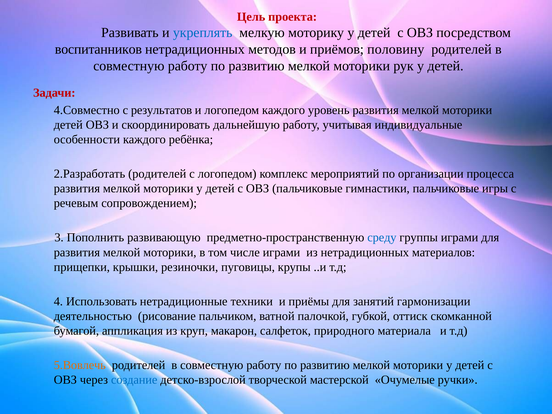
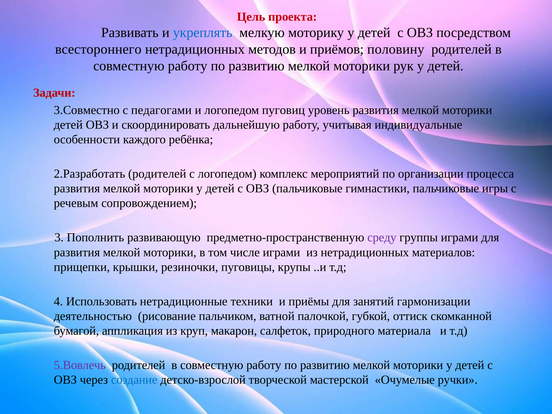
воспитанников: воспитанников -> всестороннего
4.Совместно: 4.Совместно -> 3.Совместно
результатов: результатов -> педагогами
логопедом каждого: каждого -> пуговиц
среду colour: blue -> purple
5.Вовлечь colour: orange -> purple
